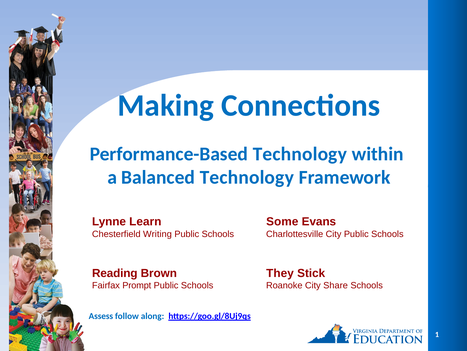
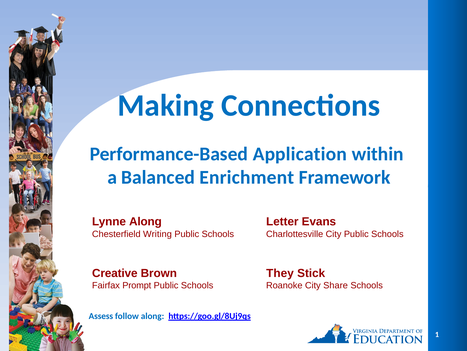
Performance-Based Technology: Technology -> Application
Balanced Technology: Technology -> Enrichment
Lynne Learn: Learn -> Along
Some: Some -> Letter
Reading: Reading -> Creative
